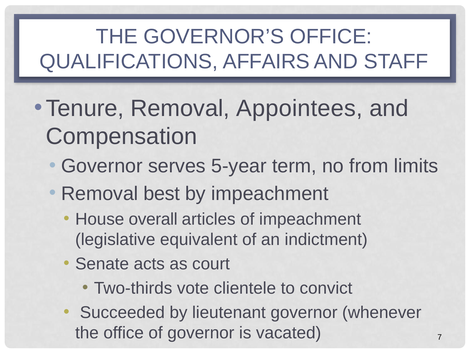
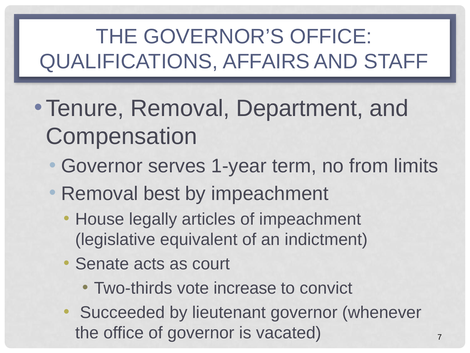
Appointees: Appointees -> Department
5-year: 5-year -> 1-year
overall: overall -> legally
clientele: clientele -> increase
